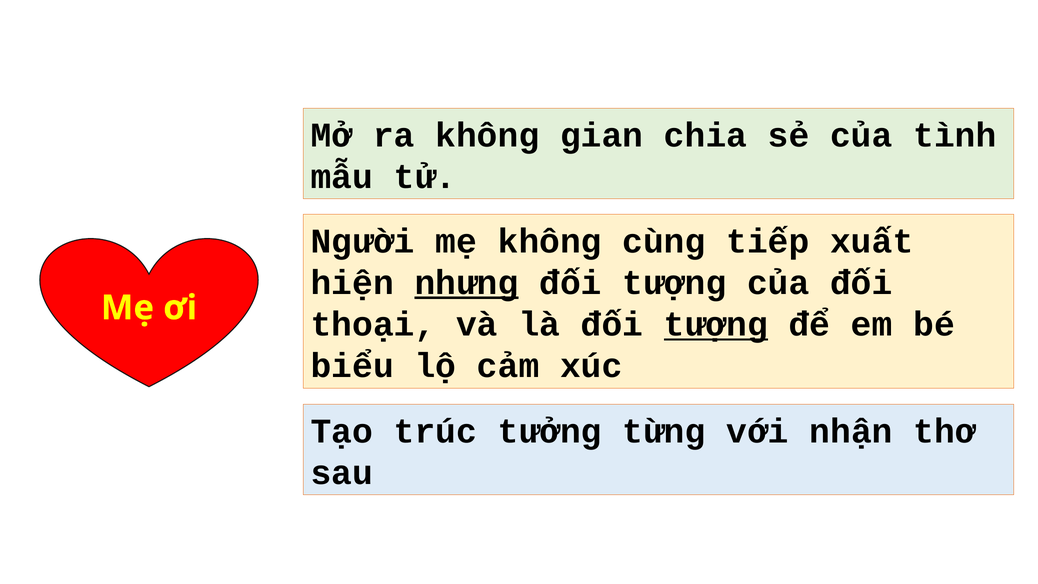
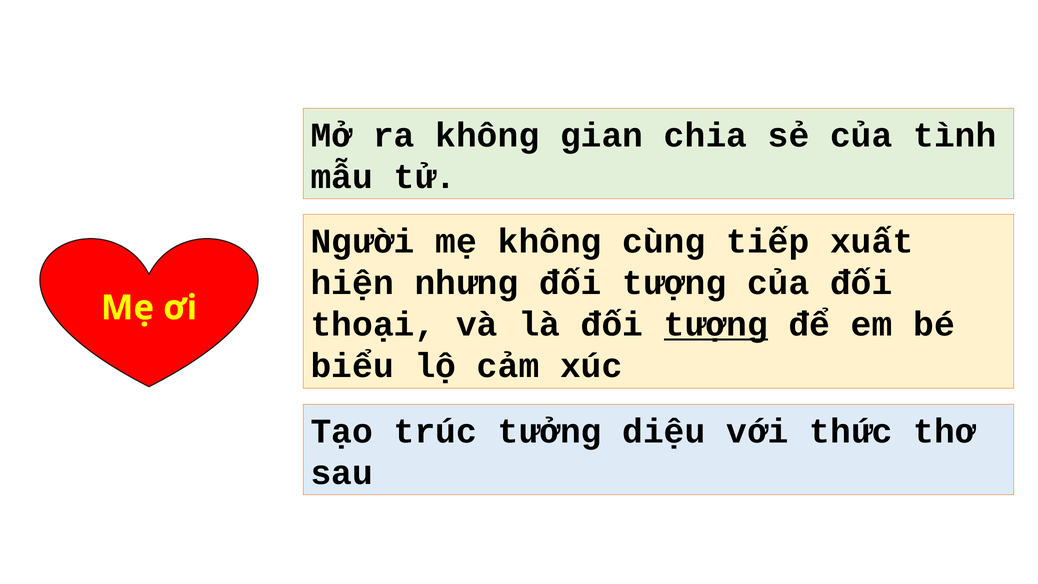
nhưng underline: present -> none
từng: từng -> diệu
nhận: nhận -> thức
